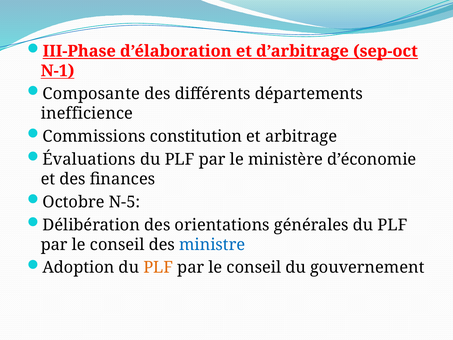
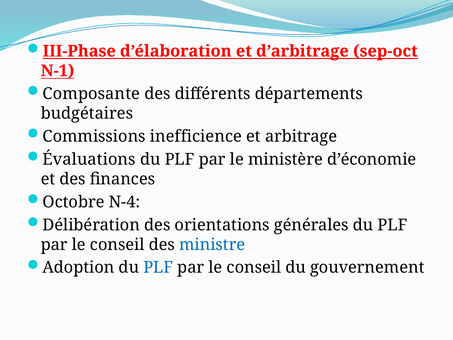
inefficience: inefficience -> budgétaires
constitution: constitution -> inefficience
N-5: N-5 -> N-4
PLF at (158, 267) colour: orange -> blue
